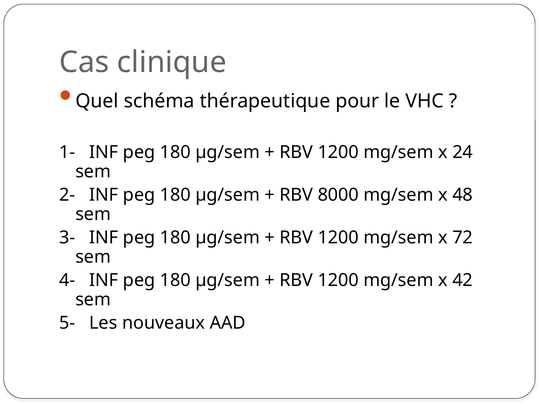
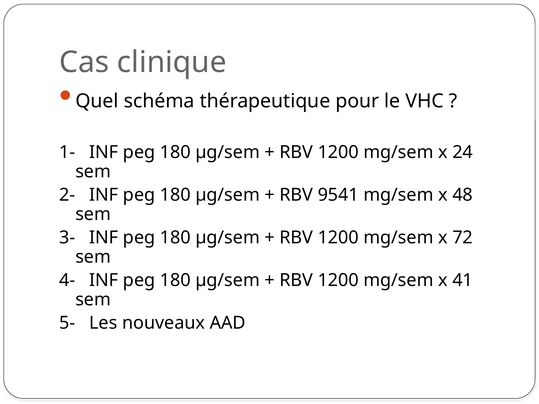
8000: 8000 -> 9541
42: 42 -> 41
